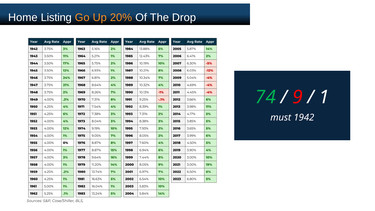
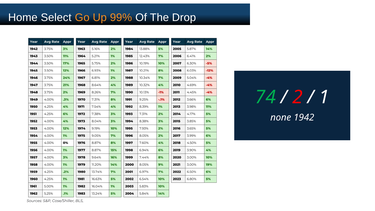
Listing: Listing -> Select
20%: 20% -> 99%
9: 9 -> 2
must: must -> none
